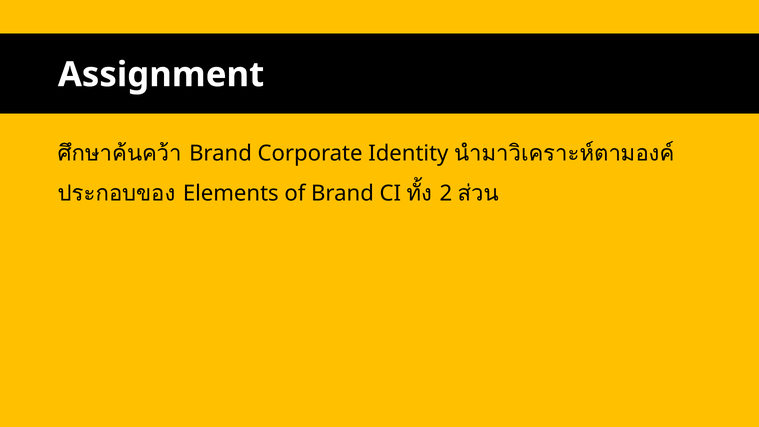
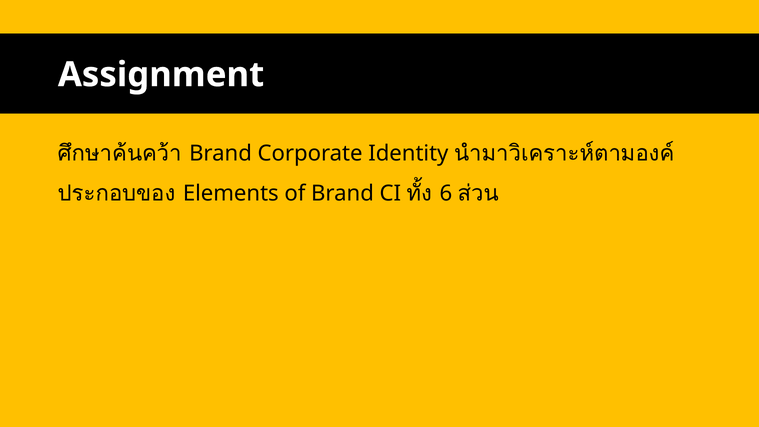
2: 2 -> 6
